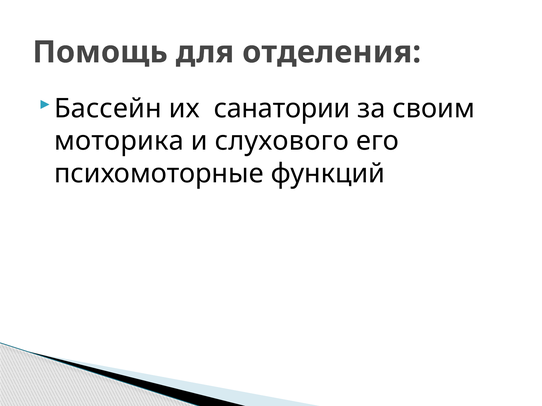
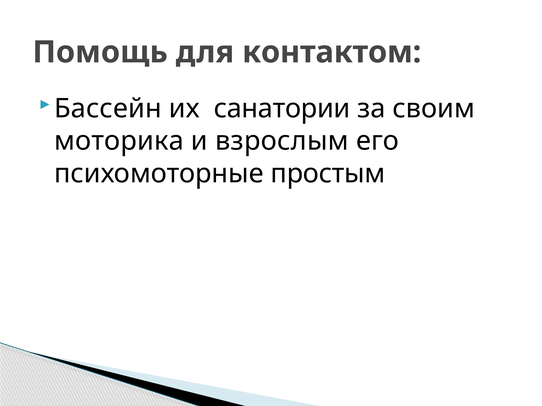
отделения: отделения -> контактом
слухового: слухового -> взрослым
функций: функций -> простым
